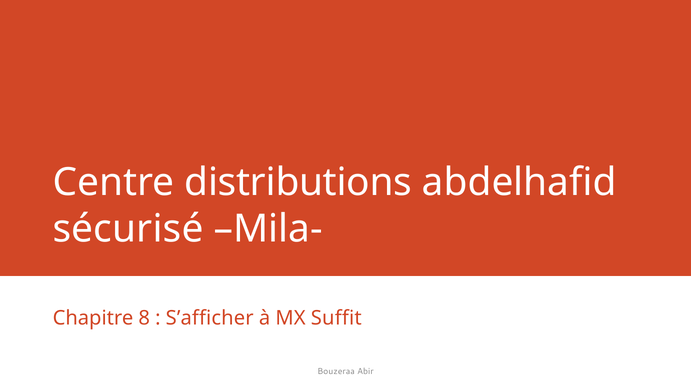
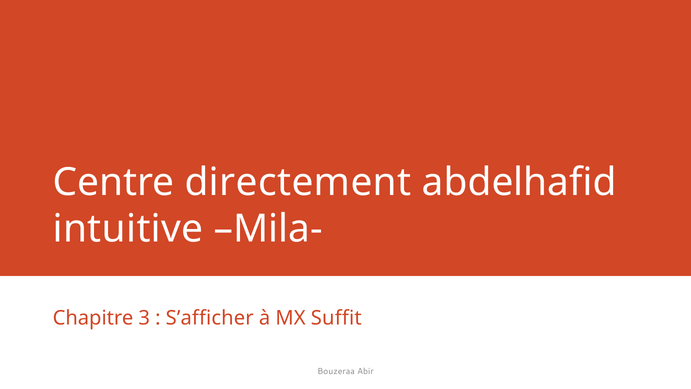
distributions: distributions -> directement
sécurisé: sécurisé -> intuitive
8: 8 -> 3
